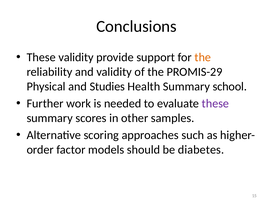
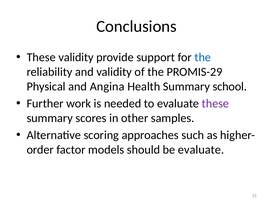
the at (203, 57) colour: orange -> blue
Studies: Studies -> Angina
be diabetes: diabetes -> evaluate
